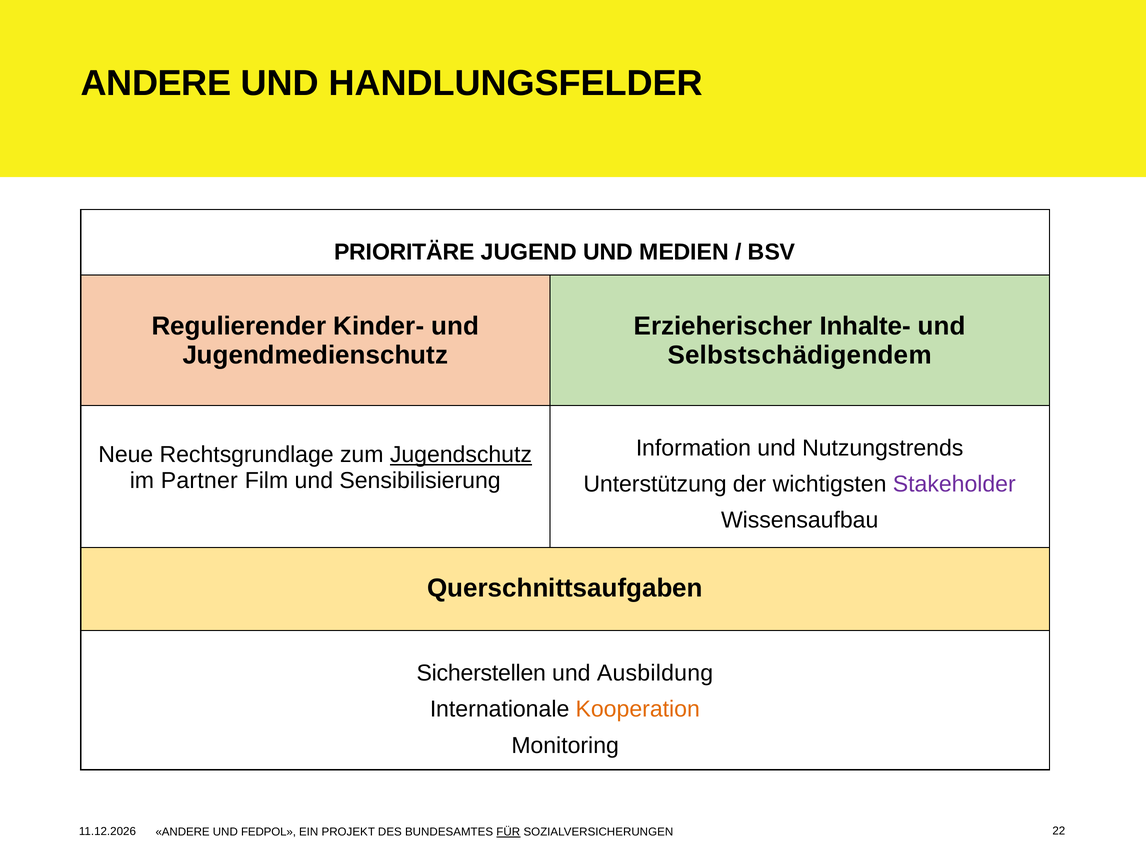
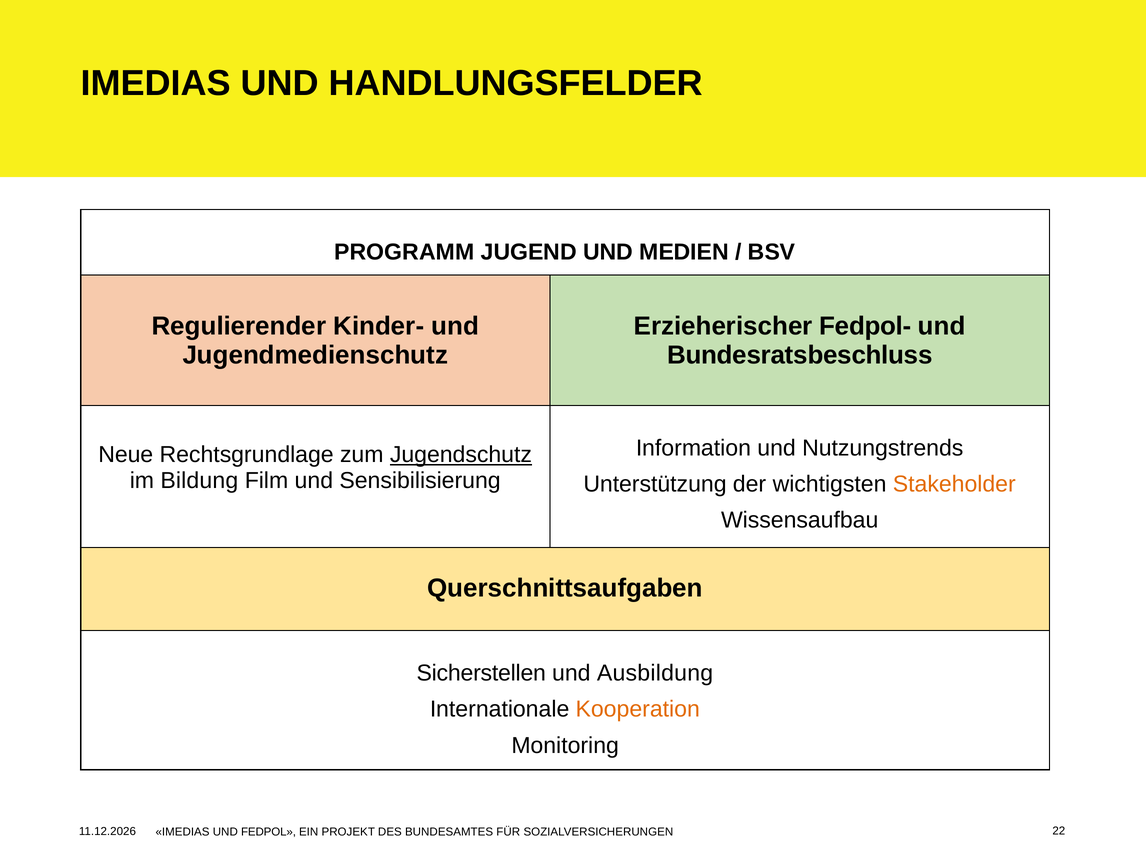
ANDERE at (156, 83): ANDERE -> IMEDIAS
PRIORITÄRE: PRIORITÄRE -> PROGRAMM
Inhalte-: Inhalte- -> Fedpol-
Selbstschädigendem: Selbstschädigendem -> Bundesratsbeschluss
Partner: Partner -> Bildung
Stakeholder colour: purple -> orange
ANDERE at (183, 832): ANDERE -> IMEDIAS
FÜR underline: present -> none
